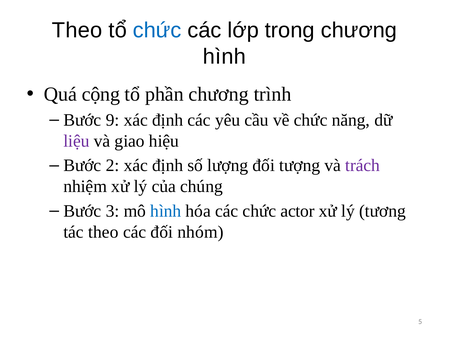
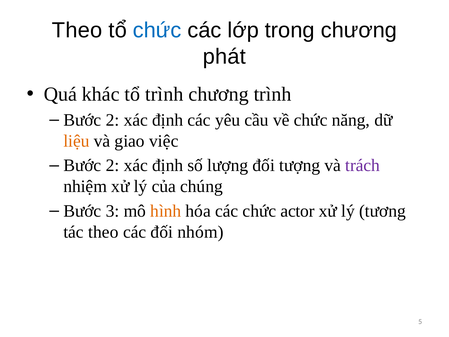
hình at (224, 57): hình -> phát
cộng: cộng -> khác
tổ phần: phần -> trình
9 at (113, 120): 9 -> 2
liệu colour: purple -> orange
hiệu: hiệu -> việc
hình at (166, 211) colour: blue -> orange
